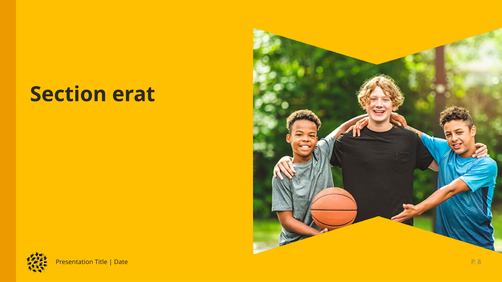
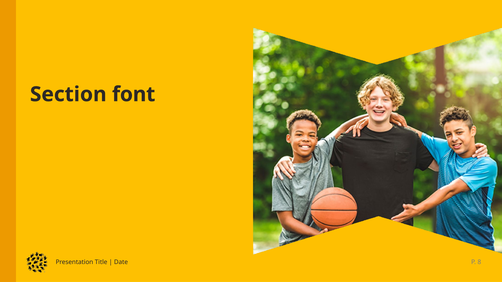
erat: erat -> font
